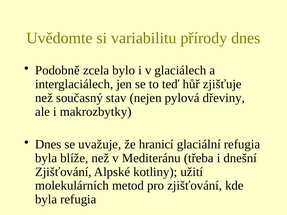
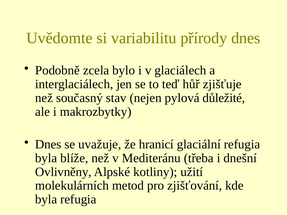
dřeviny: dřeviny -> důležité
Zjišťování at (63, 172): Zjišťování -> Ovlivněny
